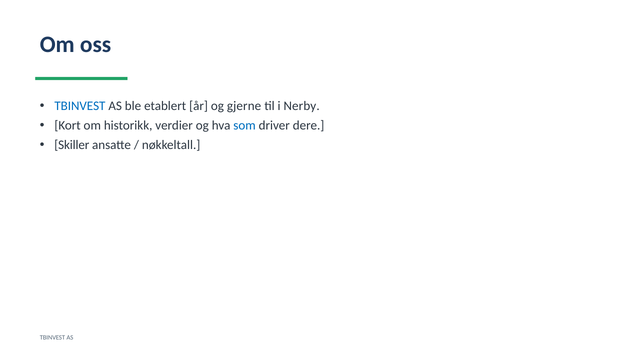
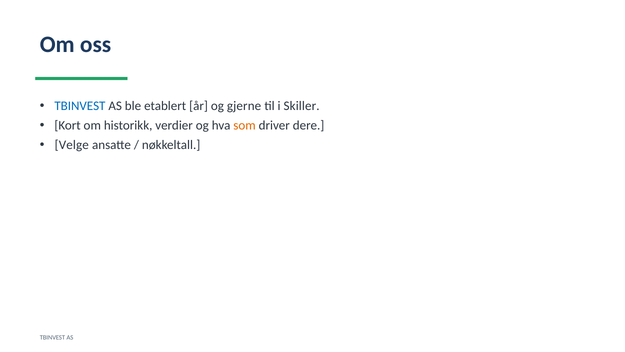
Nerby: Nerby -> Skiller
som colour: blue -> orange
Skiller: Skiller -> Velge
